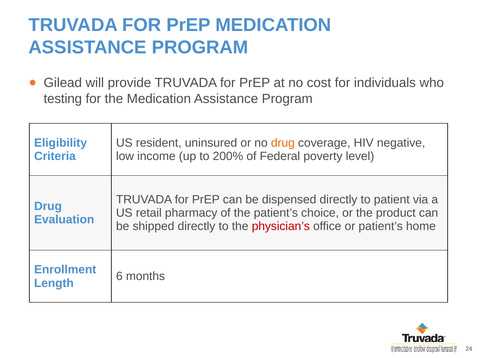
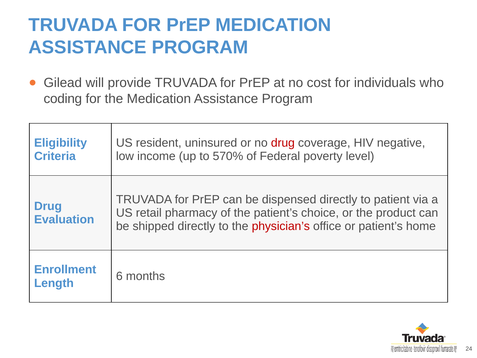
testing: testing -> coding
drug at (283, 143) colour: orange -> red
200%: 200% -> 570%
